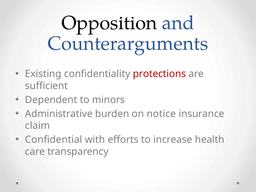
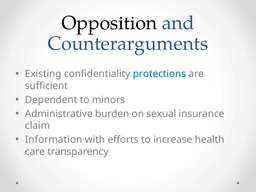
protections colour: red -> blue
notice: notice -> sexual
Confidential: Confidential -> Information
